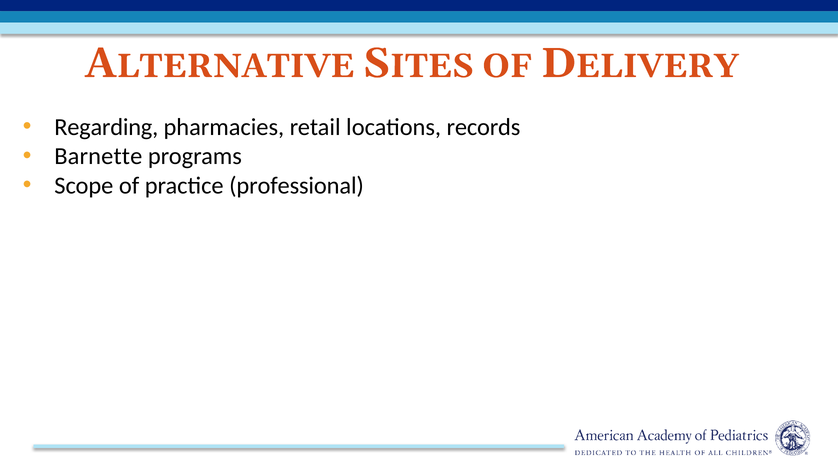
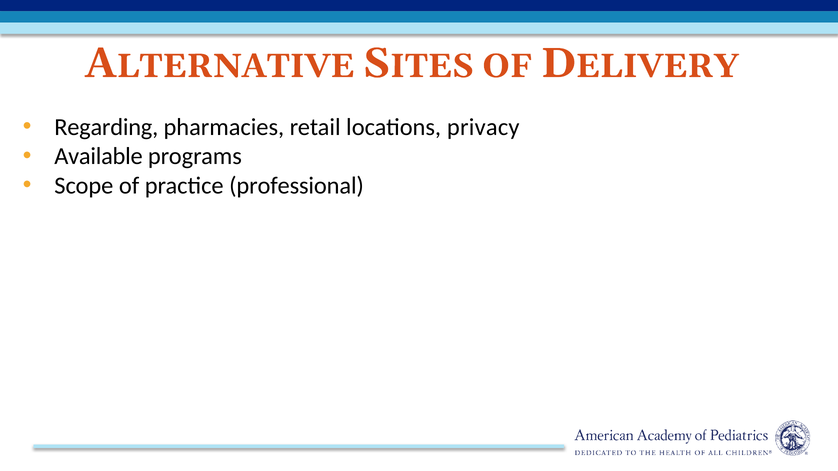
records: records -> privacy
Barnette: Barnette -> Available
